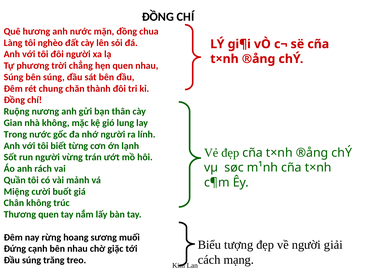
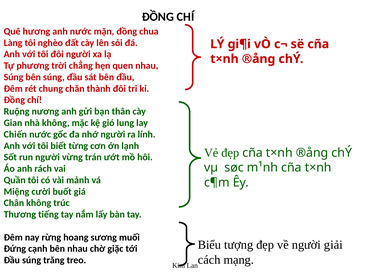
Trong: Trong -> Chiến
Thương quen: quen -> tiếng
